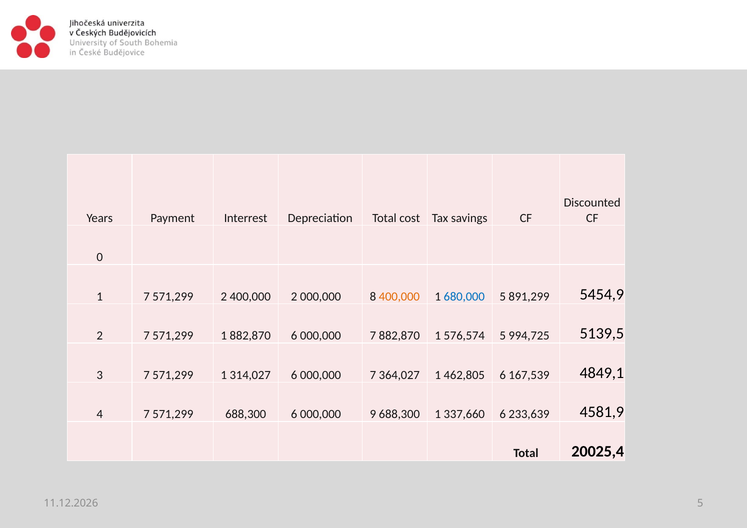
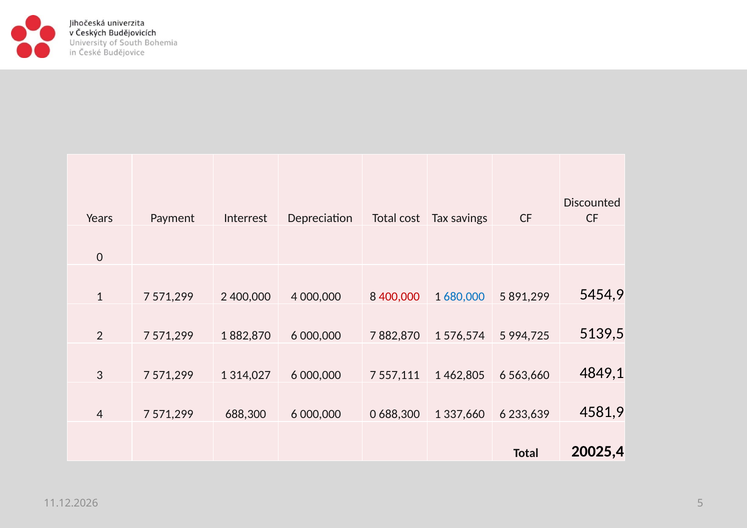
400,000 2: 2 -> 4
400,000 at (399, 297) colour: orange -> red
364,027: 364,027 -> 557,111
167,539: 167,539 -> 563,660
000,000 9: 9 -> 0
